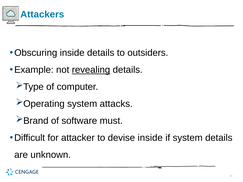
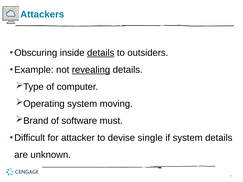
details at (101, 53) underline: none -> present
attacks: attacks -> moving
devise inside: inside -> single
